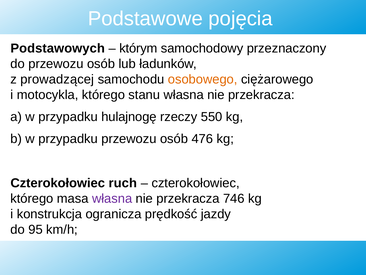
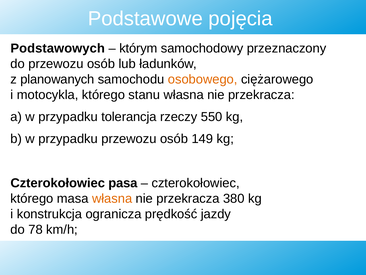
prowadzącej: prowadzącej -> planowanych
hulajnogę: hulajnogę -> tolerancja
476: 476 -> 149
ruch: ruch -> pasa
własna at (112, 198) colour: purple -> orange
746: 746 -> 380
95: 95 -> 78
